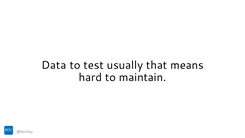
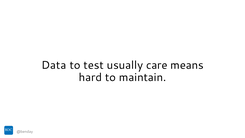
that: that -> care
